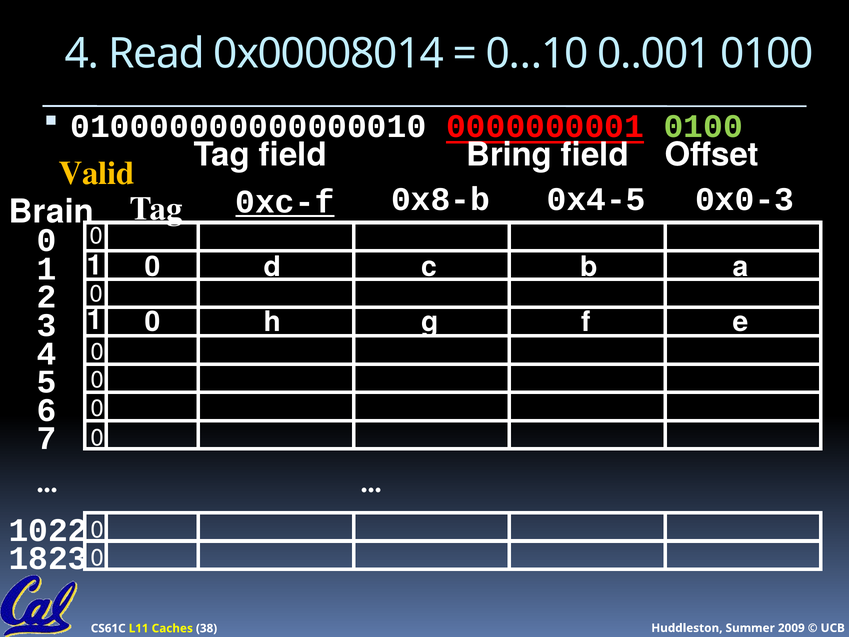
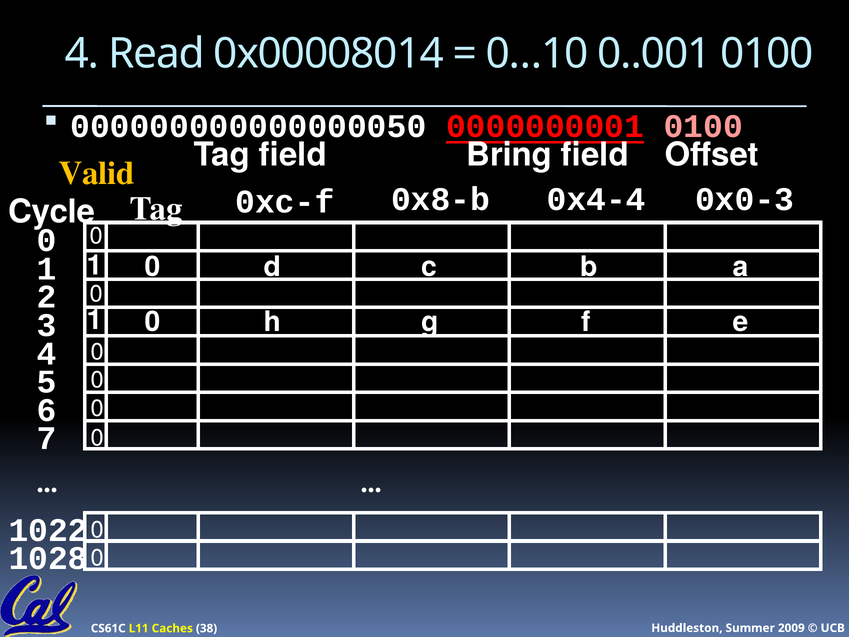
010000000000000010: 010000000000000010 -> 000000000000000050
0100 at (703, 126) colour: light green -> pink
0xc-f underline: present -> none
0x4-5: 0x4-5 -> 0x4-4
Brain: Brain -> Cycle
1823: 1823 -> 1028
